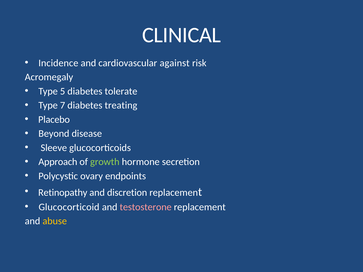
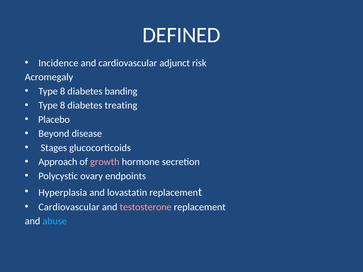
CLINICAL: CLINICAL -> DEFINED
against: against -> adjunct
5 at (63, 91): 5 -> 8
tolerate: tolerate -> banding
7 at (63, 105): 7 -> 8
Sleeve: Sleeve -> Stages
growth colour: light green -> pink
Retinopathy: Retinopathy -> Hyperplasia
discretion: discretion -> lovastatin
Glucocorticoid at (69, 207): Glucocorticoid -> Cardiovascular
abuse colour: yellow -> light blue
